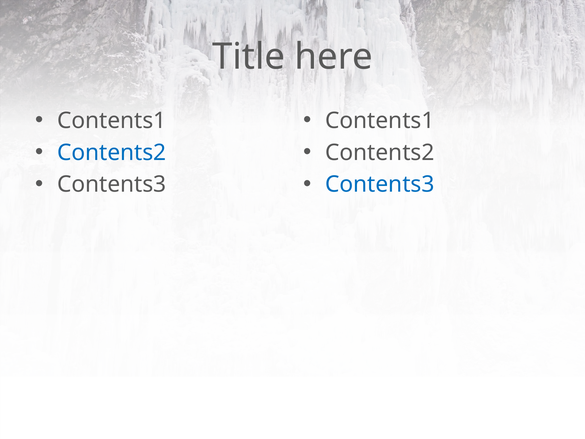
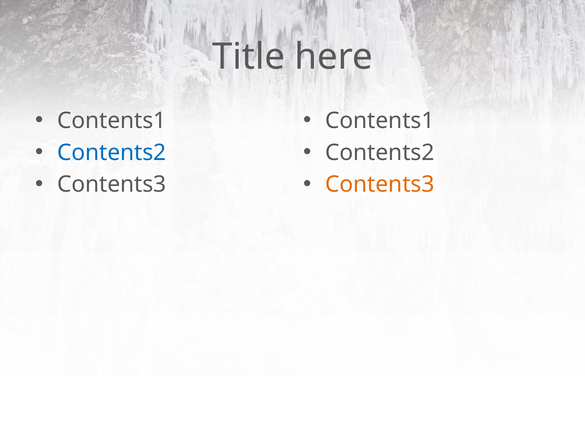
Contents3 at (380, 184) colour: blue -> orange
